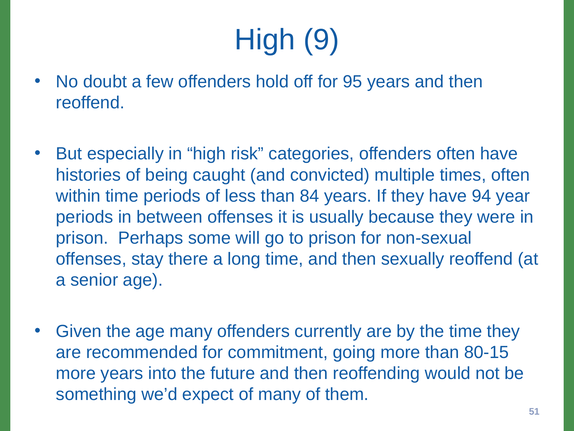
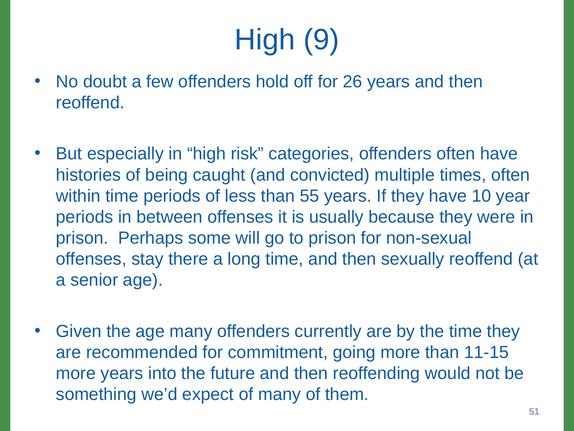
95: 95 -> 26
84: 84 -> 55
94: 94 -> 10
80-15: 80-15 -> 11-15
